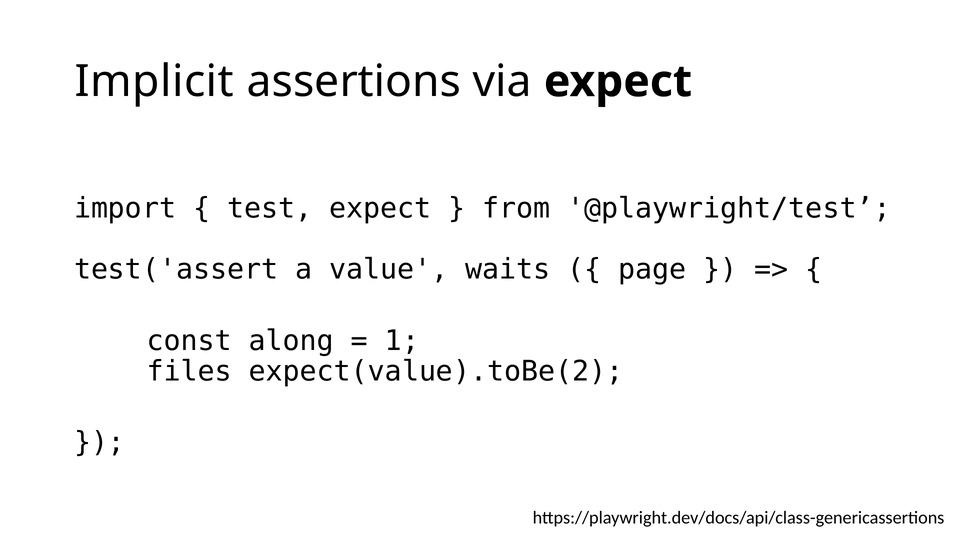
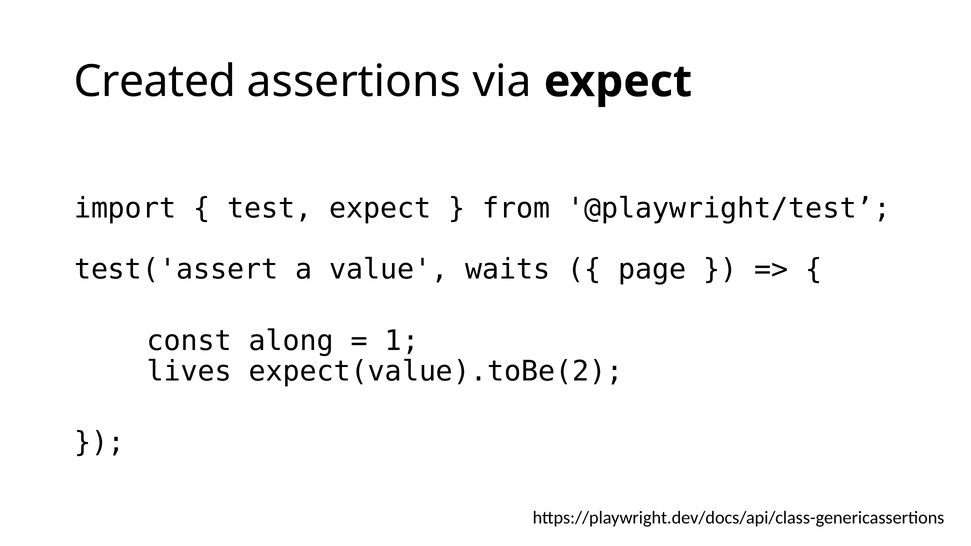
Implicit: Implicit -> Created
files: files -> lives
